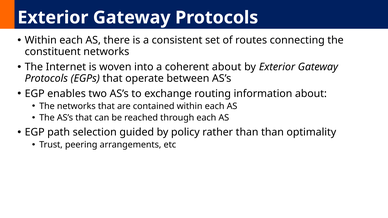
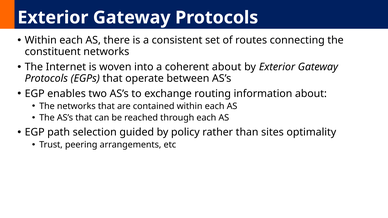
than than: than -> sites
